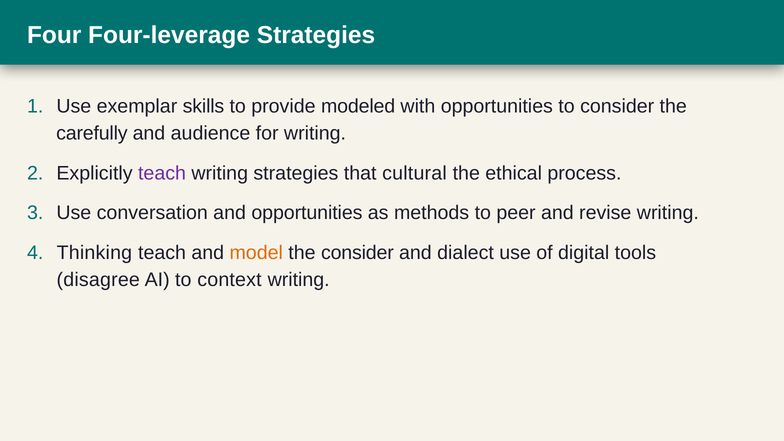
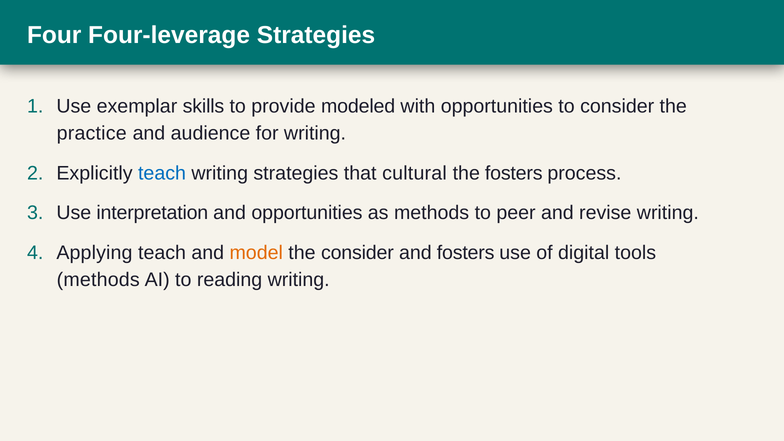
carefully: carefully -> practice
teach at (162, 173) colour: purple -> blue
the ethical: ethical -> fosters
conversation: conversation -> interpretation
Thinking: Thinking -> Applying
and dialect: dialect -> fosters
disagree at (98, 280): disagree -> methods
context: context -> reading
